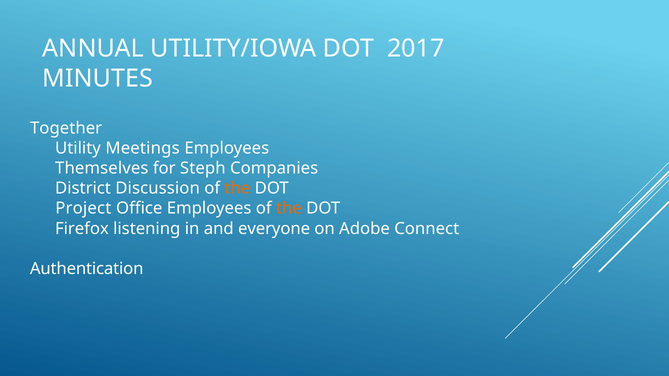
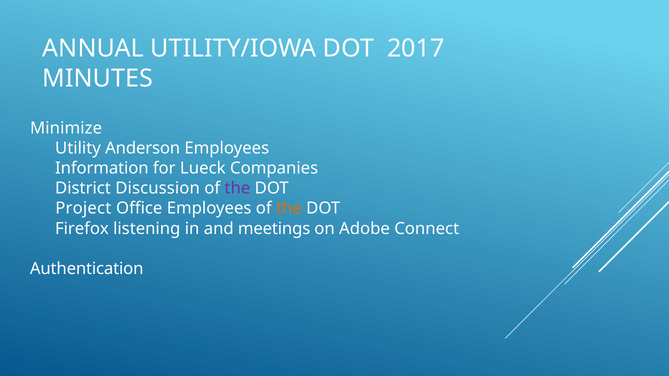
Together: Together -> Minimize
Meetings: Meetings -> Anderson
Themselves: Themselves -> Information
Steph: Steph -> Lueck
the at (237, 189) colour: orange -> purple
everyone: everyone -> meetings
